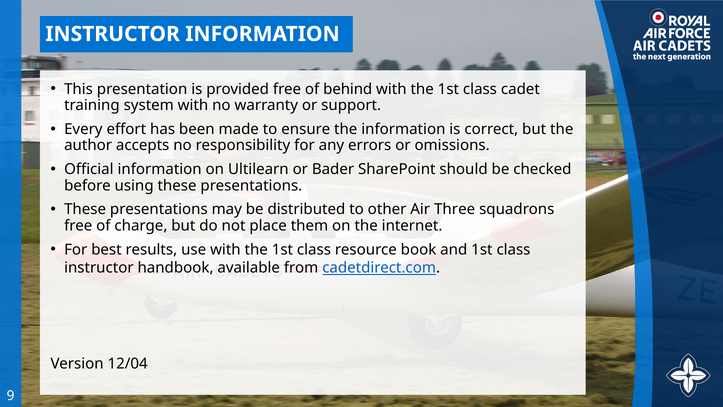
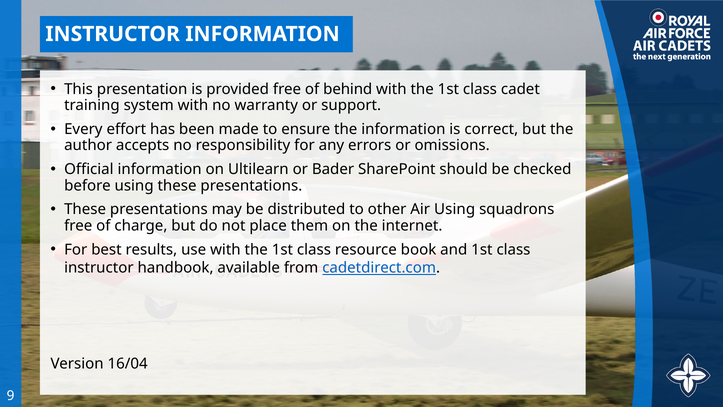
Air Three: Three -> Using
12/04: 12/04 -> 16/04
